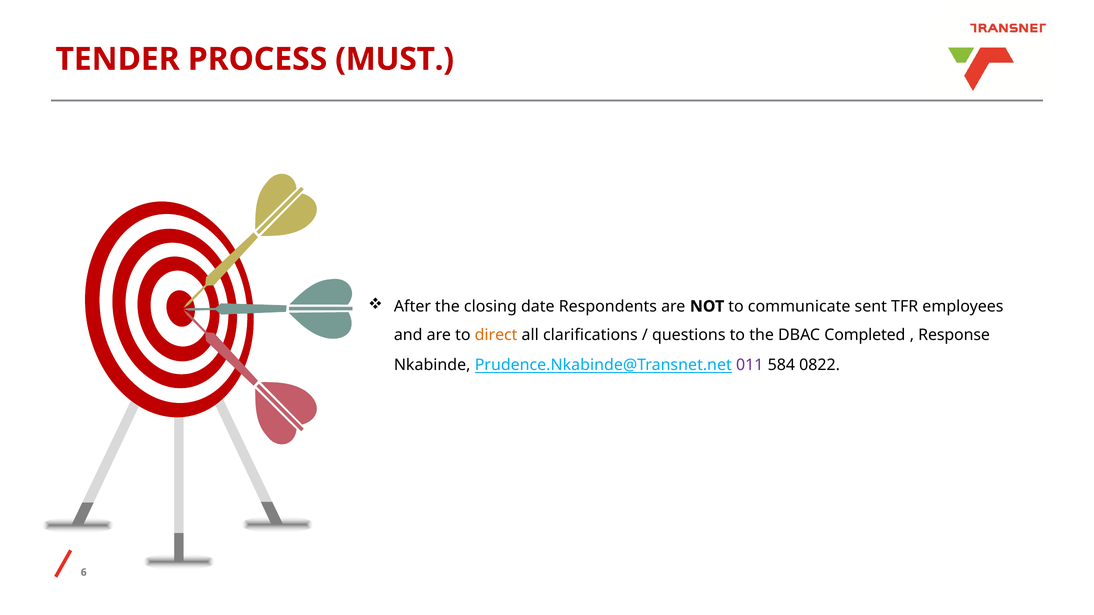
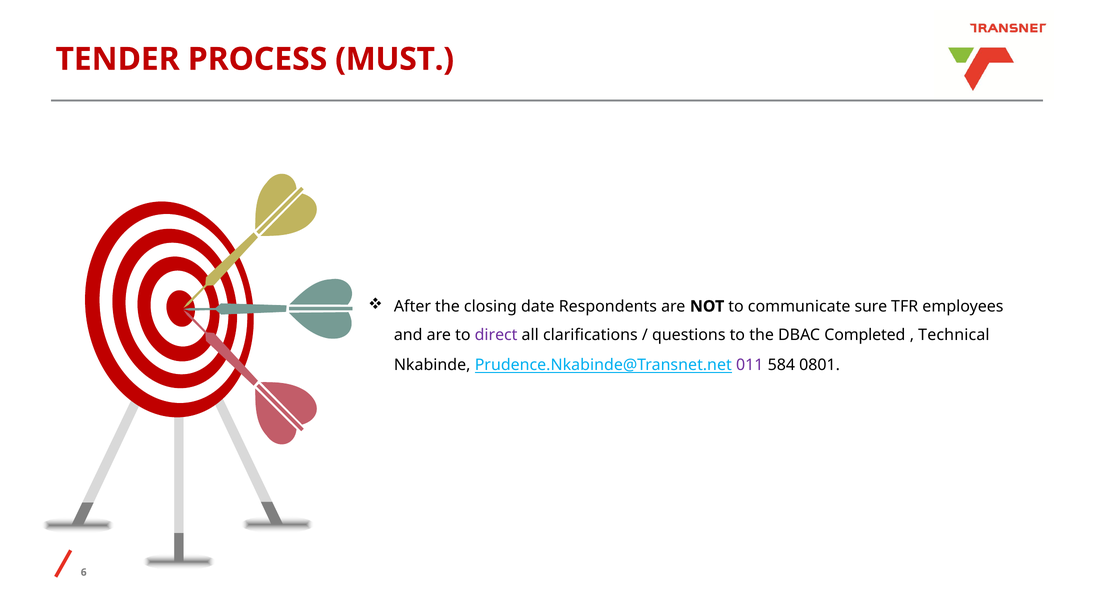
sent: sent -> sure
direct colour: orange -> purple
Response: Response -> Technical
0822: 0822 -> 0801
